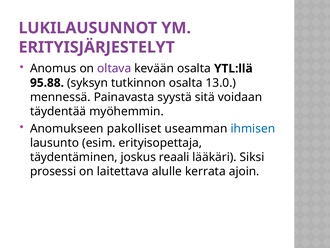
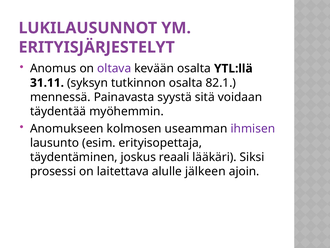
95.88: 95.88 -> 31.11
13.0: 13.0 -> 82.1
pakolliset: pakolliset -> kolmosen
ihmisen colour: blue -> purple
kerrata: kerrata -> jälkeen
